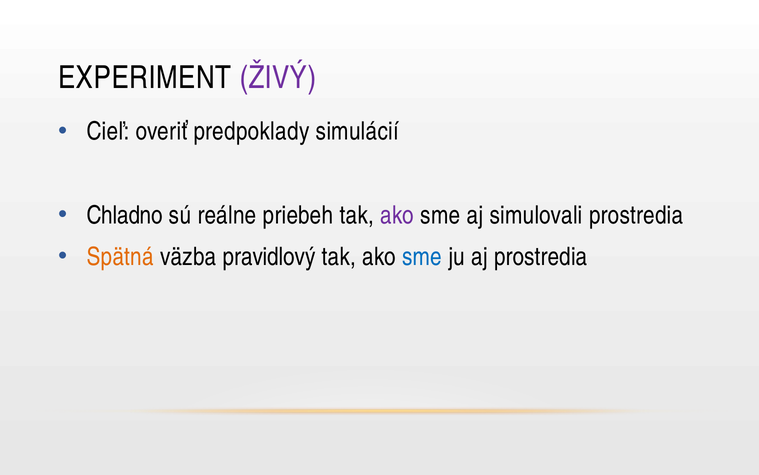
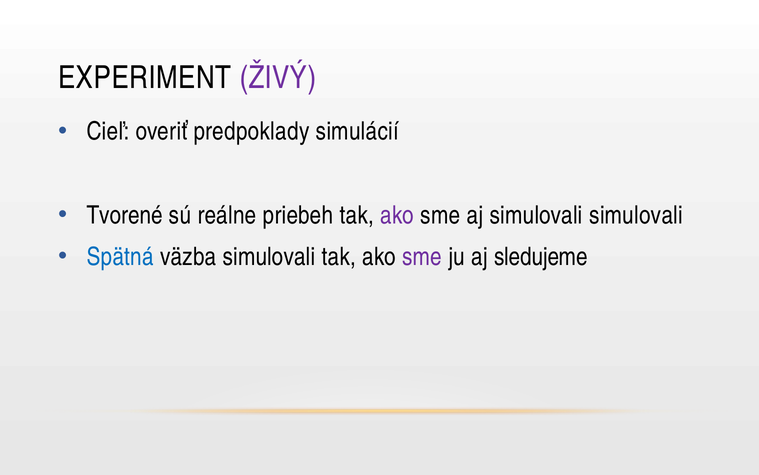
Chladno: Chladno -> Tvorené
simulovali prostredia: prostredia -> simulovali
Spätná colour: orange -> blue
väzba pravidlový: pravidlový -> simulovali
sme at (422, 257) colour: blue -> purple
aj prostredia: prostredia -> sledujeme
